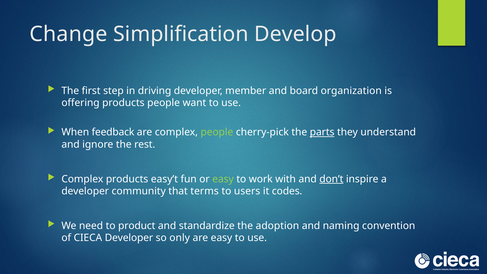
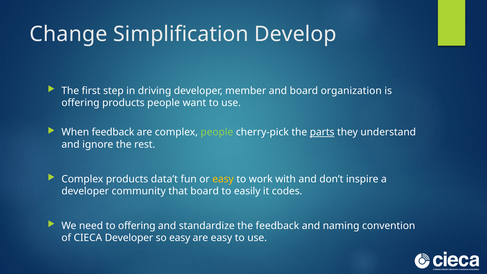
easy’t: easy’t -> data’t
easy at (223, 179) colour: light green -> yellow
don’t underline: present -> none
that terms: terms -> board
users: users -> easily
to product: product -> offering
the adoption: adoption -> feedback
so only: only -> easy
